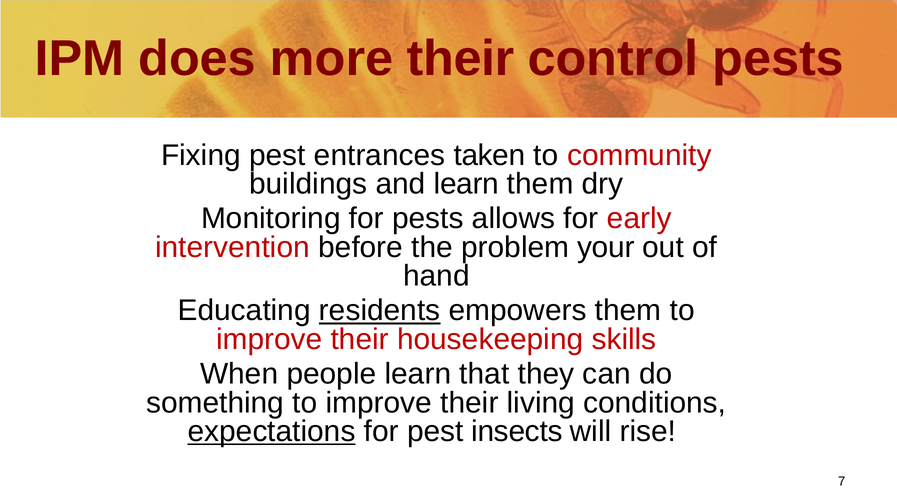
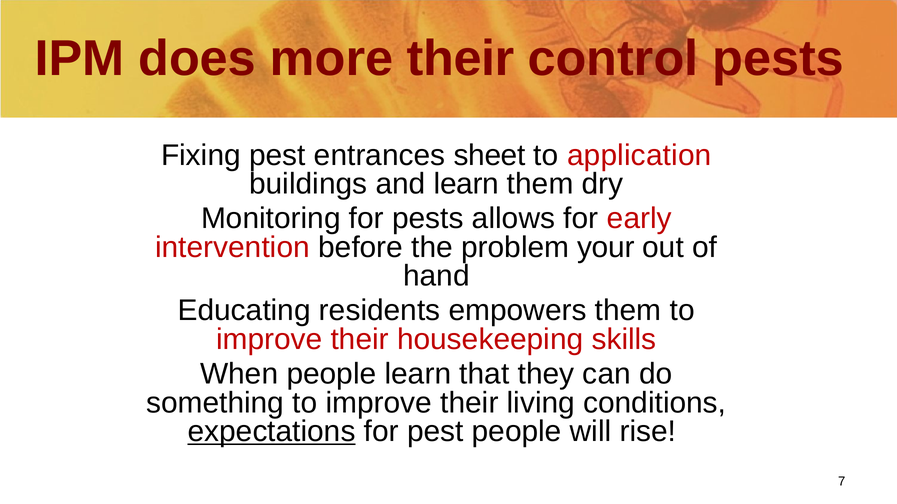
taken: taken -> sheet
community: community -> application
residents underline: present -> none
pest insects: insects -> people
